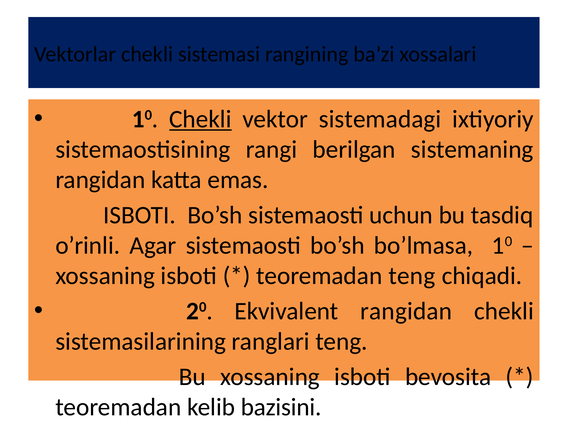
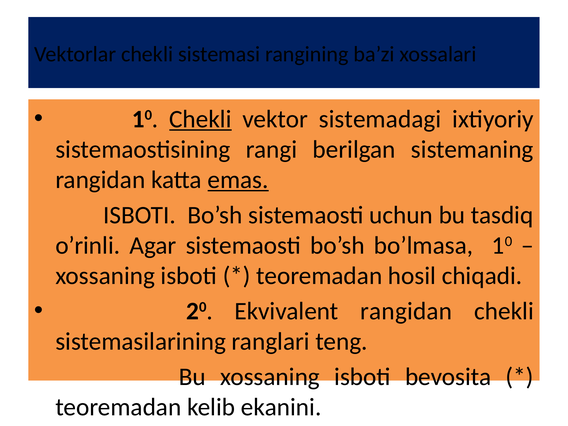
emas underline: none -> present
teoremadan teng: teng -> hosil
bazisini: bazisini -> ekanini
